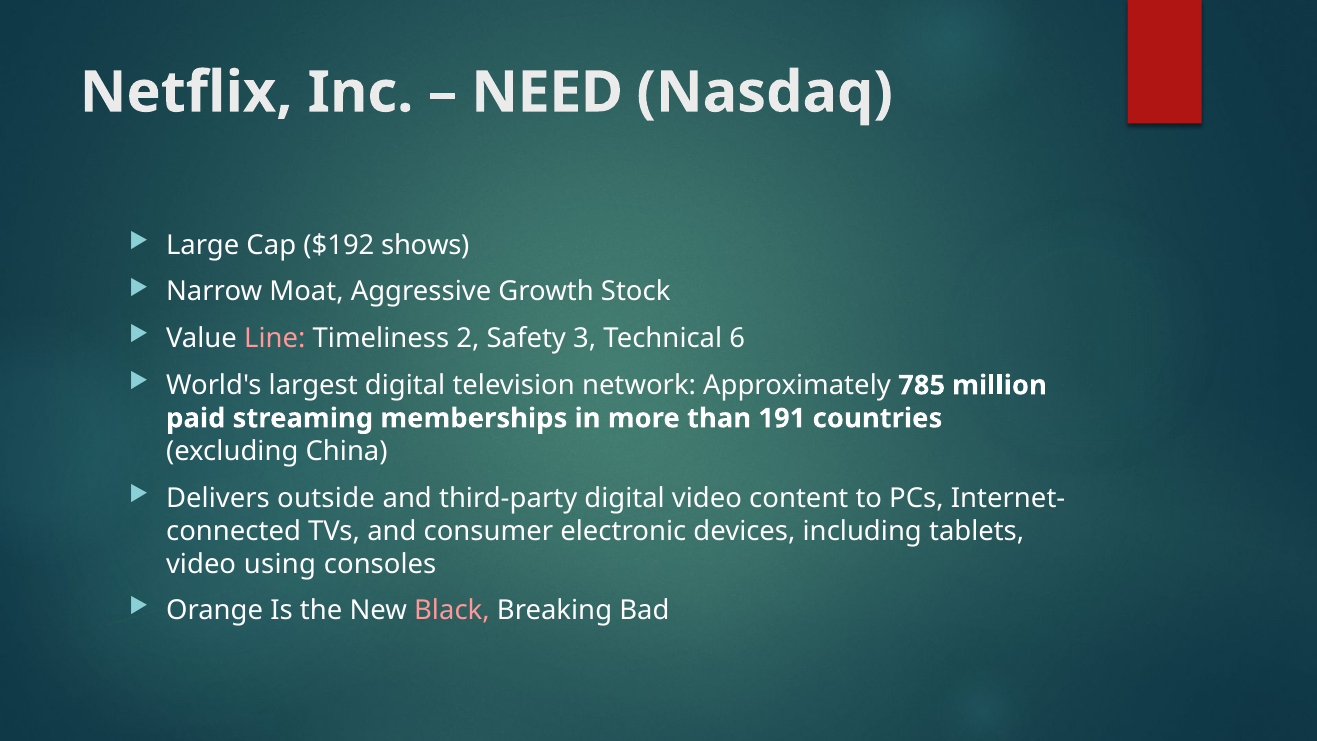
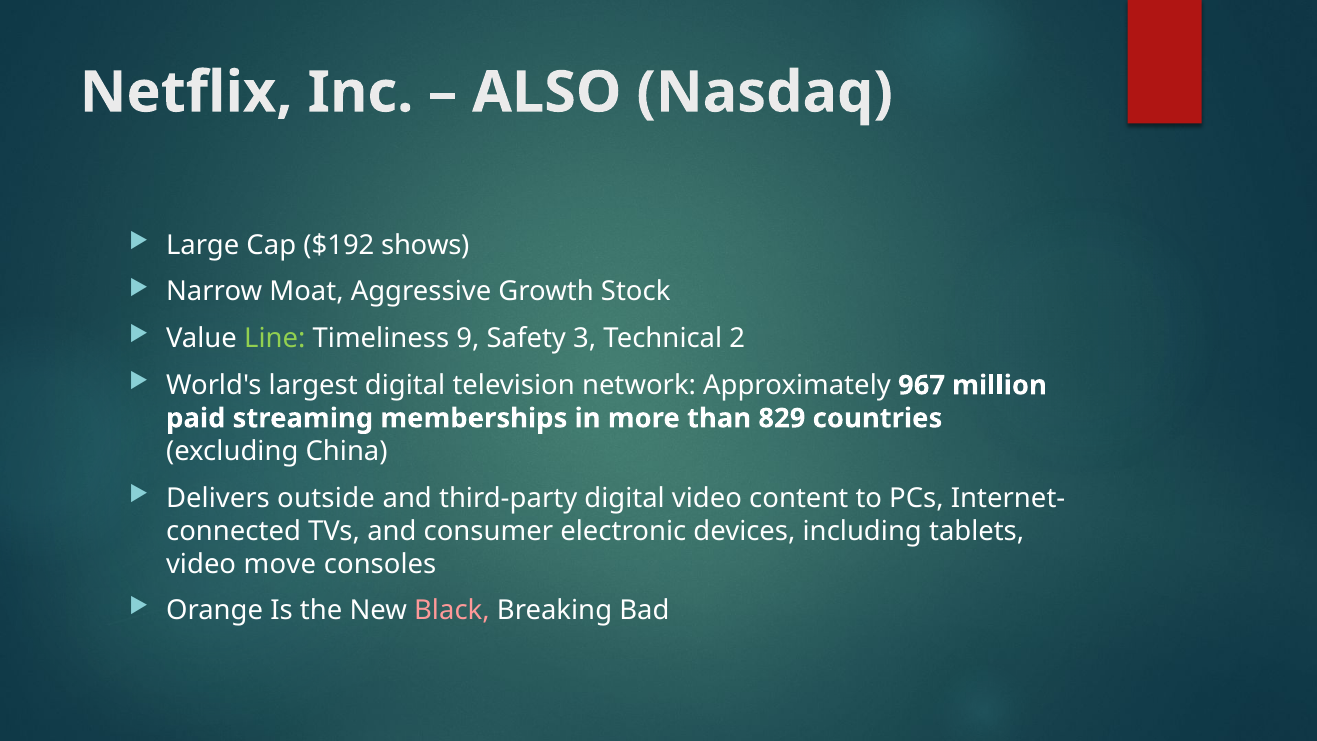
NEED: NEED -> ALSO
Line colour: pink -> light green
2: 2 -> 9
6: 6 -> 2
785: 785 -> 967
191: 191 -> 829
using: using -> move
